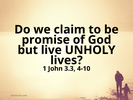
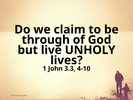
promise: promise -> through
